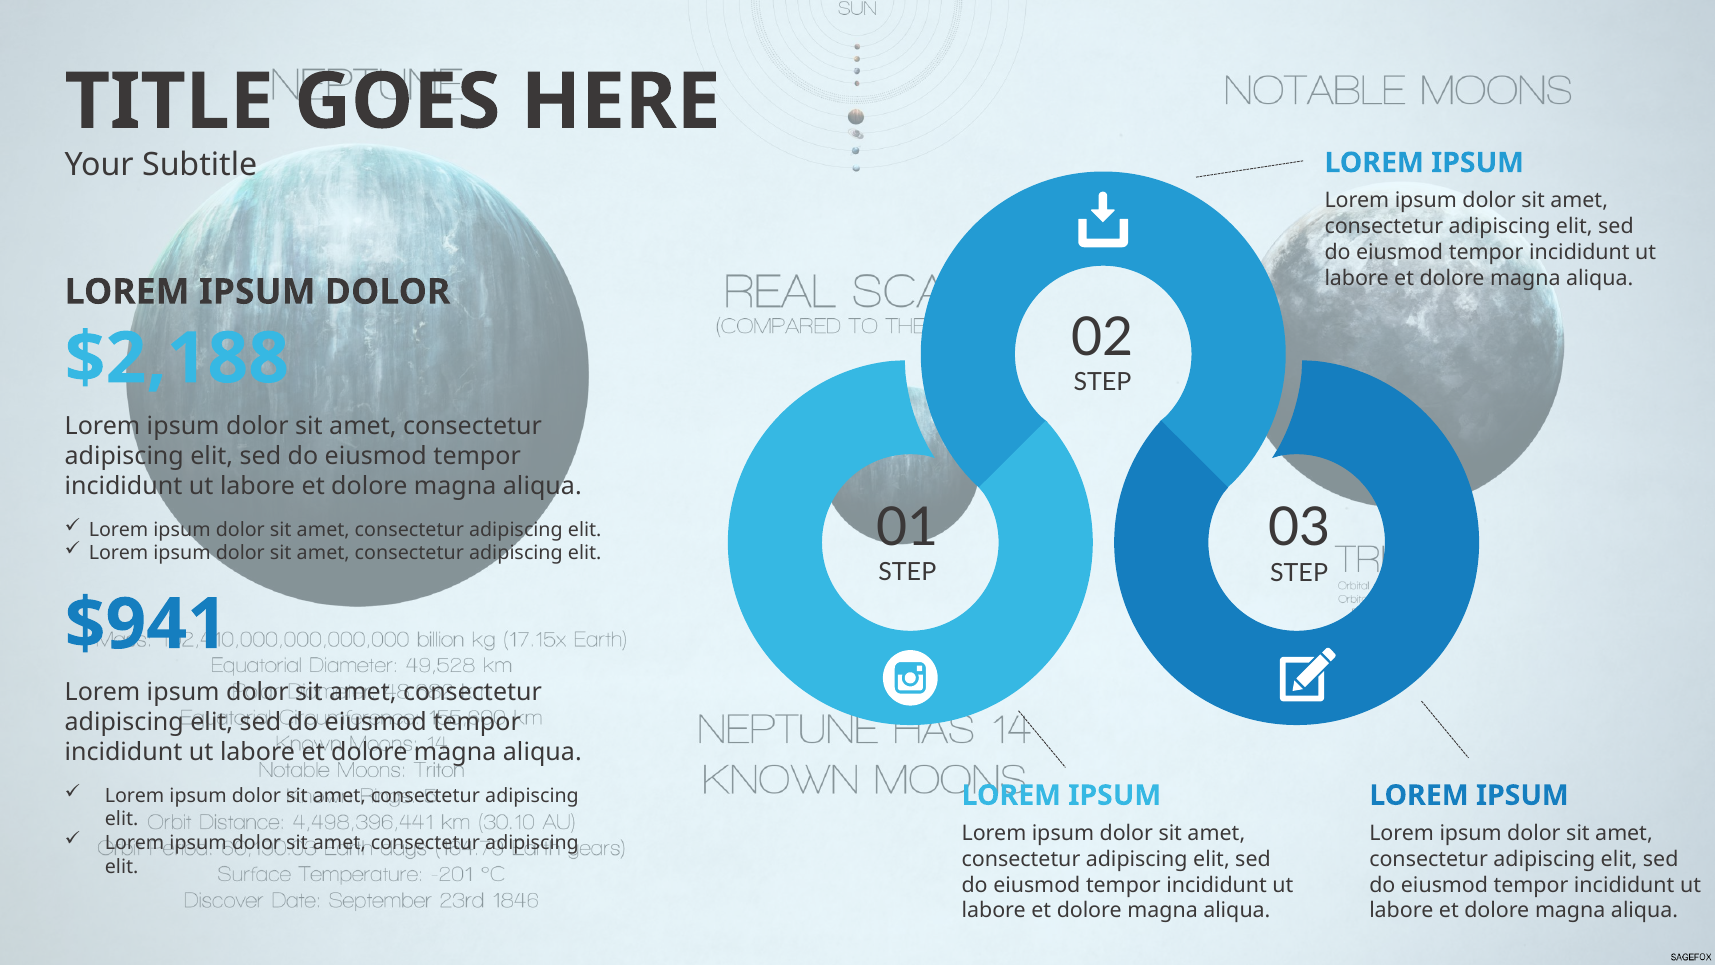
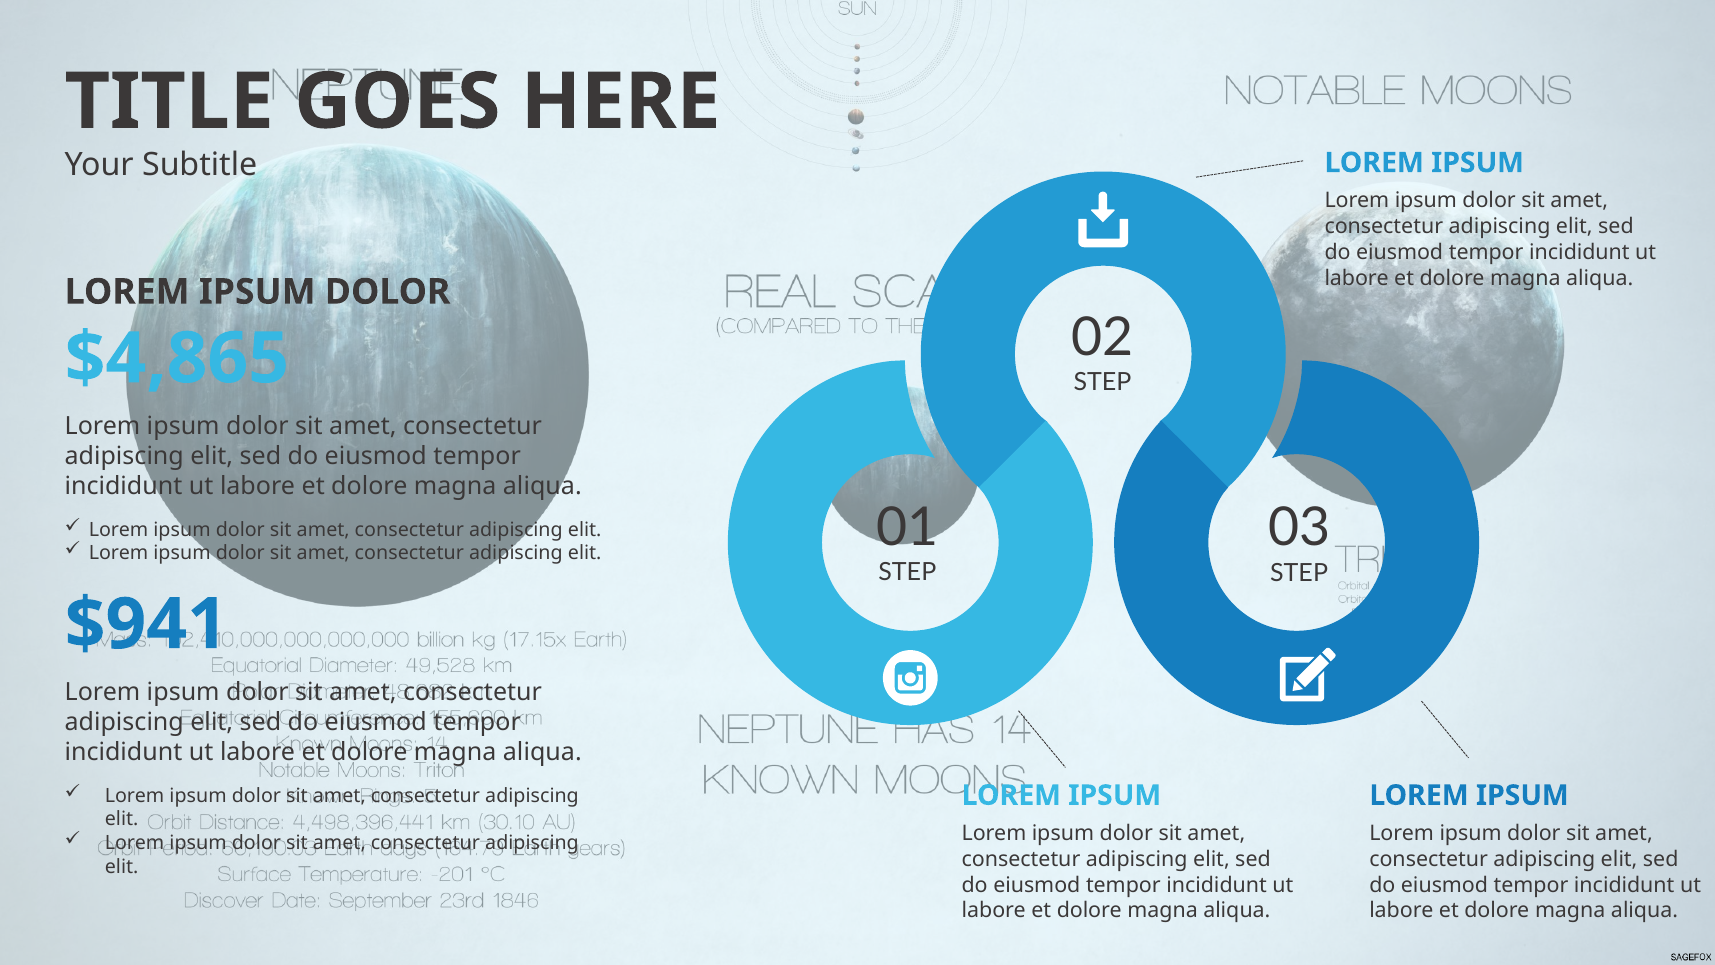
$2,188: $2,188 -> $4,865
